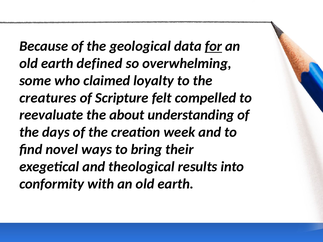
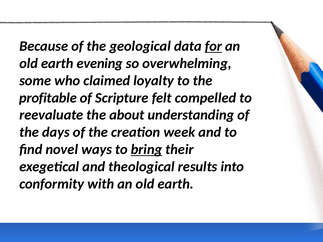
defined: defined -> evening
creatures: creatures -> profitable
bring underline: none -> present
